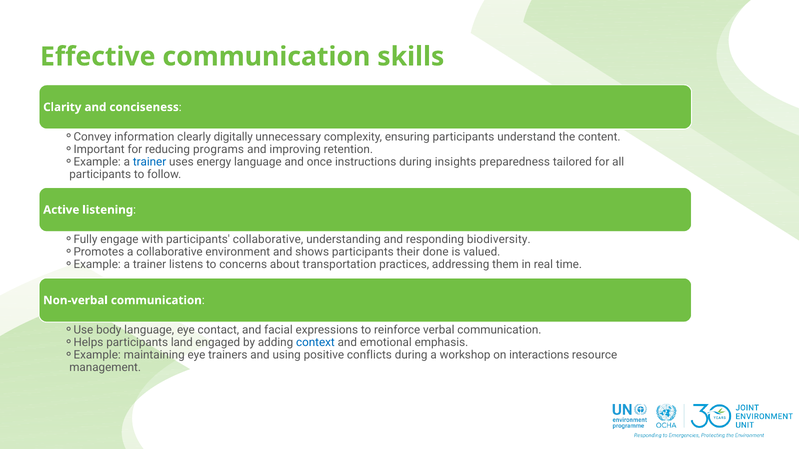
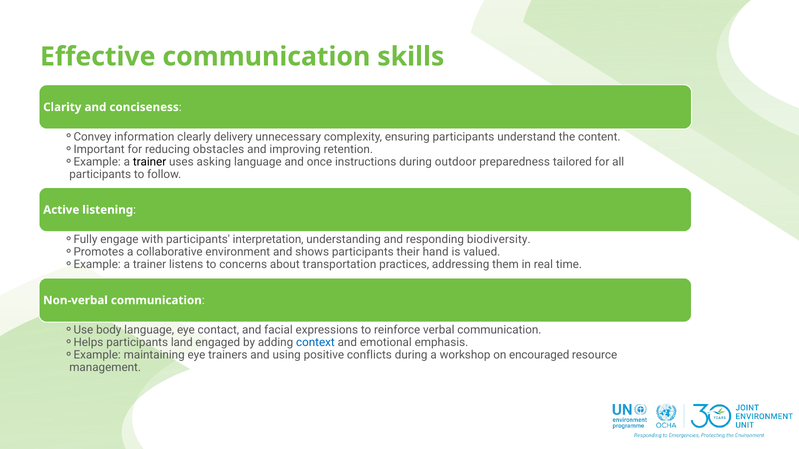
digitally: digitally -> delivery
programs: programs -> obstacles
trainer at (150, 162) colour: blue -> black
energy: energy -> asking
insights: insights -> outdoor
participants collaborative: collaborative -> interpretation
done: done -> hand
interactions: interactions -> encouraged
